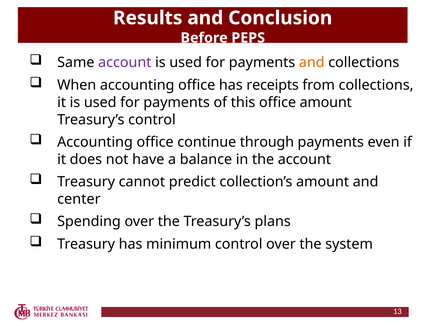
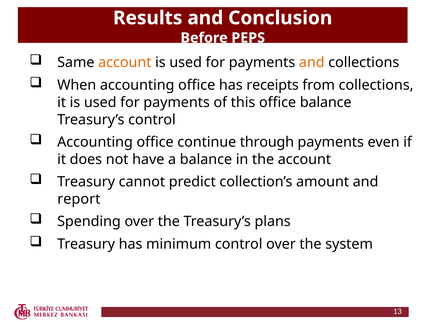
account at (125, 63) colour: purple -> orange
office amount: amount -> balance
center: center -> report
